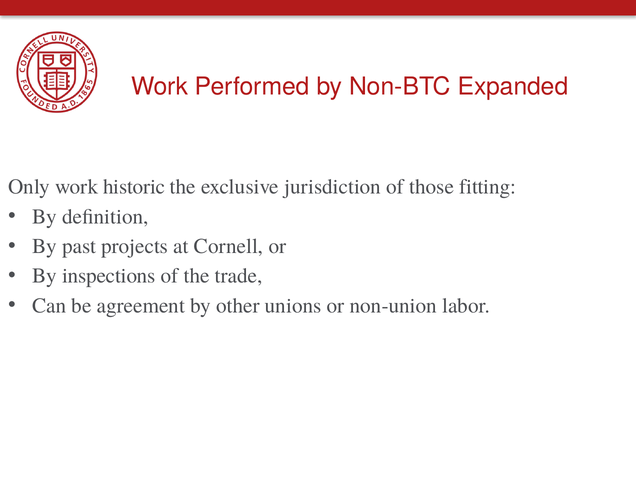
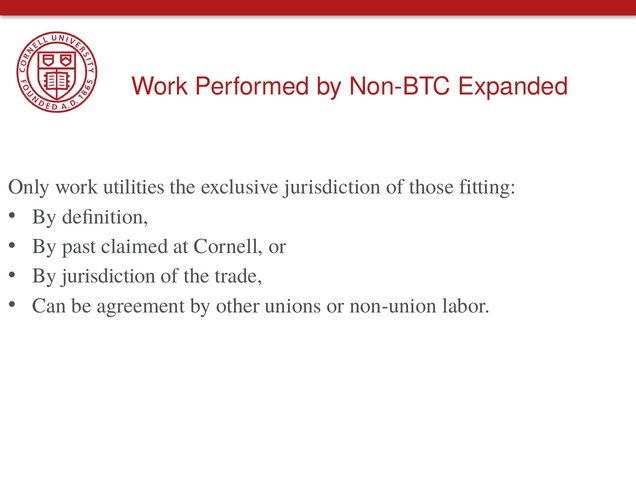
historic: historic -> utilities
projects: projects -> claimed
By inspections: inspections -> jurisdiction
